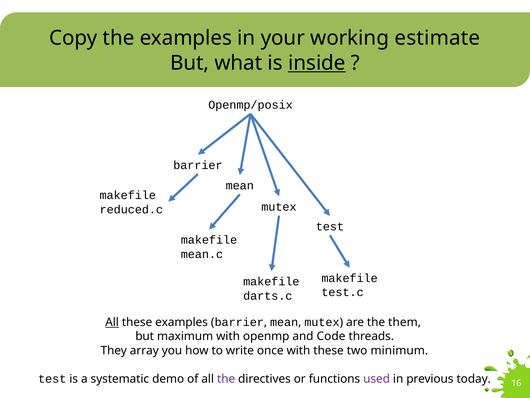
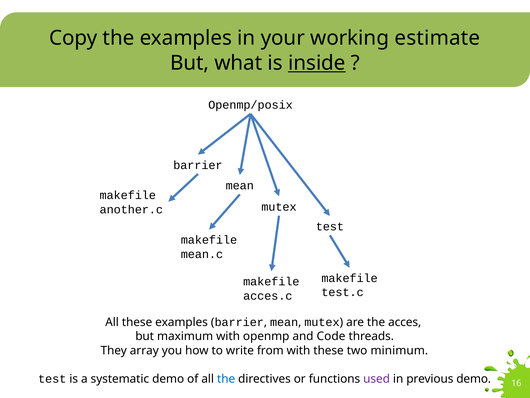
reduced.c: reduced.c -> another.c
darts.c: darts.c -> acces.c
All at (112, 322) underline: present -> none
them: them -> acces
once: once -> from
the at (226, 378) colour: purple -> blue
previous today: today -> demo
